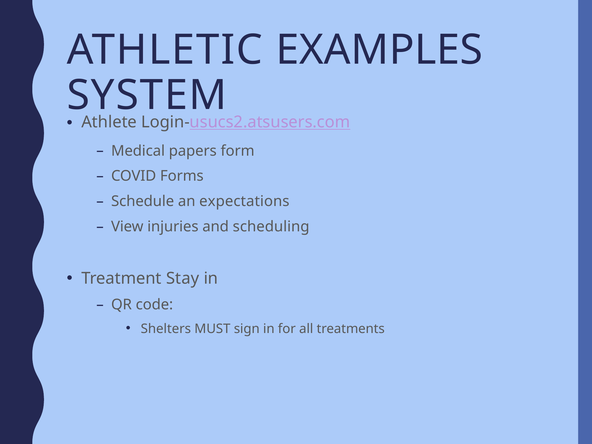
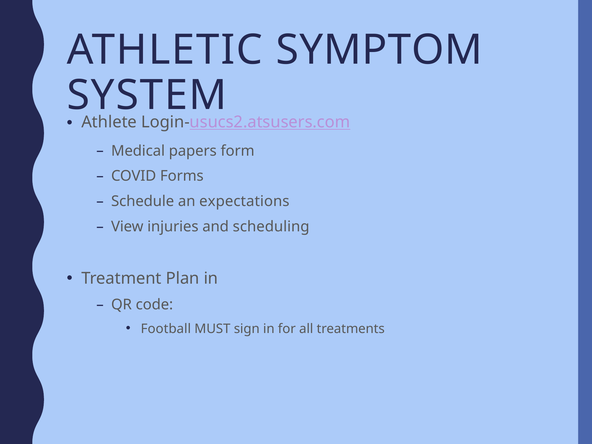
EXAMPLES: EXAMPLES -> SYMPTOM
Stay: Stay -> Plan
Shelters: Shelters -> Football
